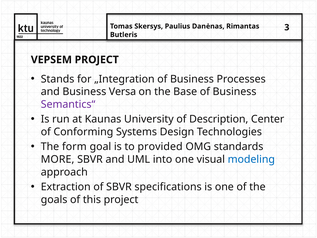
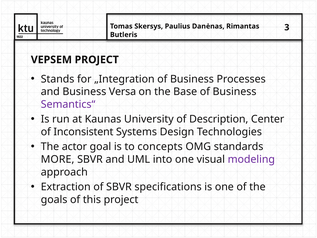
Conforming: Conforming -> Inconsistent
form: form -> actor
provided: provided -> concepts
modeling colour: blue -> purple
